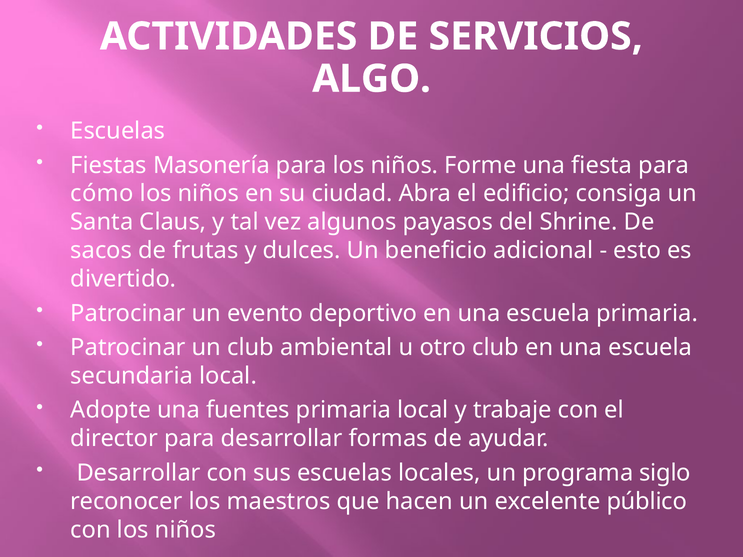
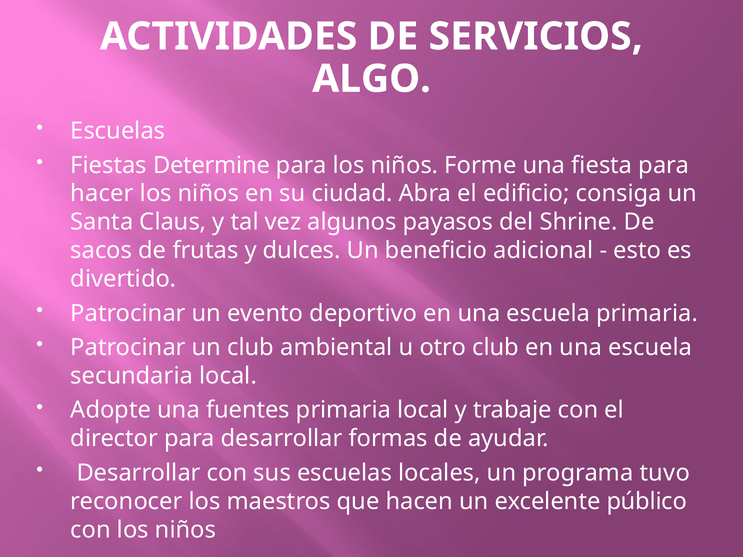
Masonería: Masonería -> Determine
cómo: cómo -> hacer
siglo: siglo -> tuvo
